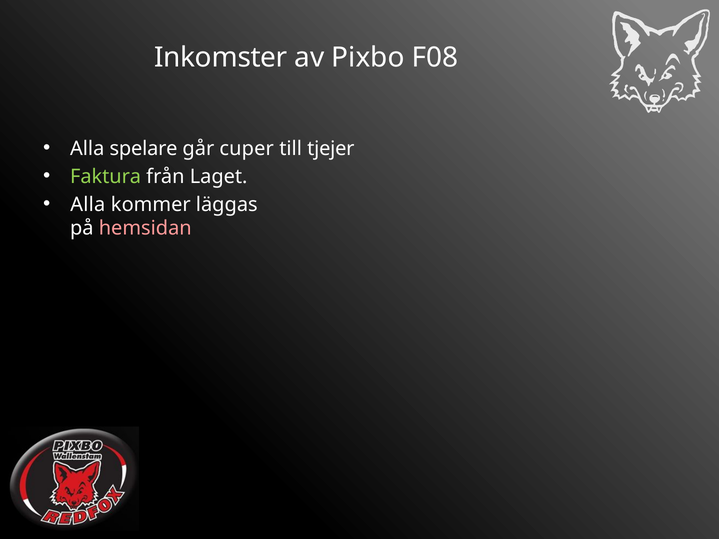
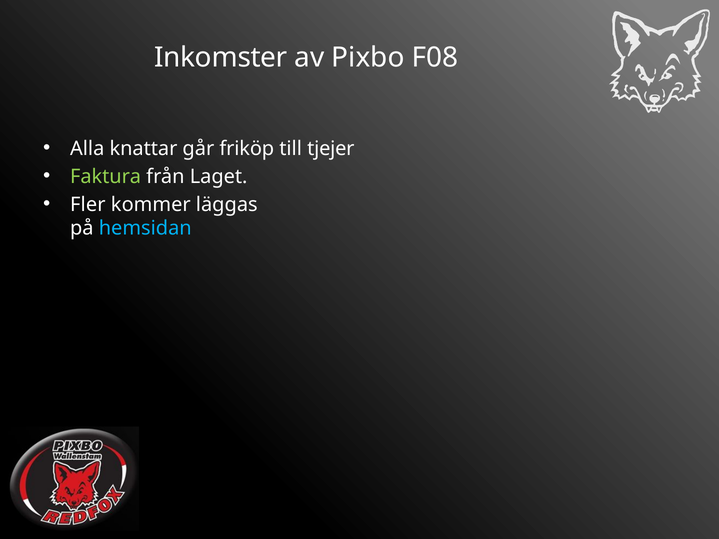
spelare: spelare -> knattar
cuper: cuper -> friköp
Alla at (88, 205): Alla -> Fler
hemsidan colour: pink -> light blue
